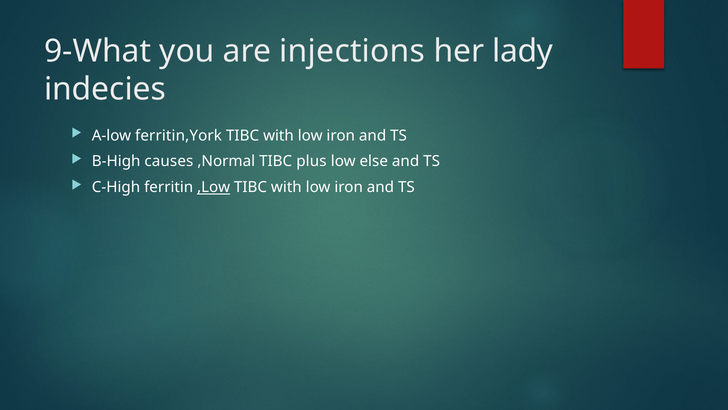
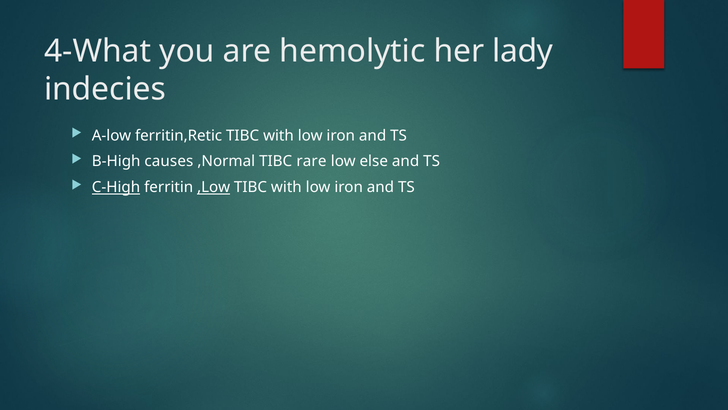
9-What: 9-What -> 4-What
injections: injections -> hemolytic
ferritin,York: ferritin,York -> ferritin,Retic
plus: plus -> rare
C-High underline: none -> present
